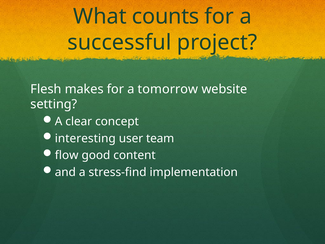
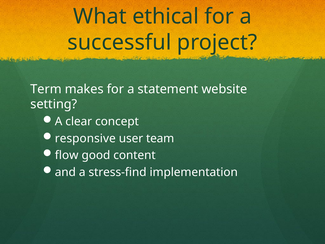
counts: counts -> ethical
Flesh: Flesh -> Term
tomorrow: tomorrow -> statement
interesting: interesting -> responsive
